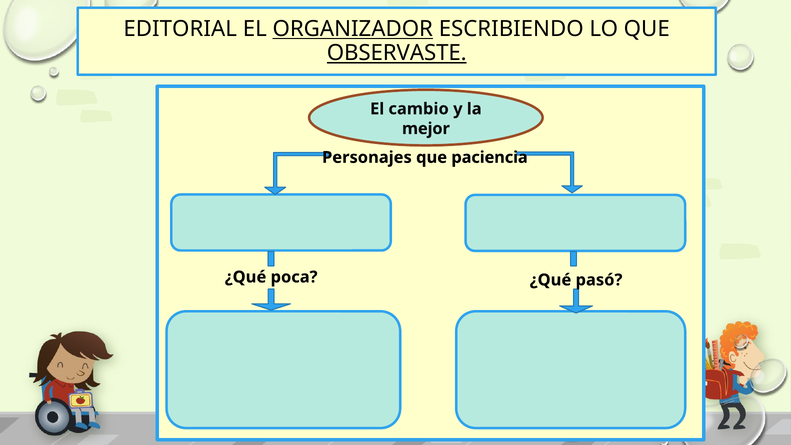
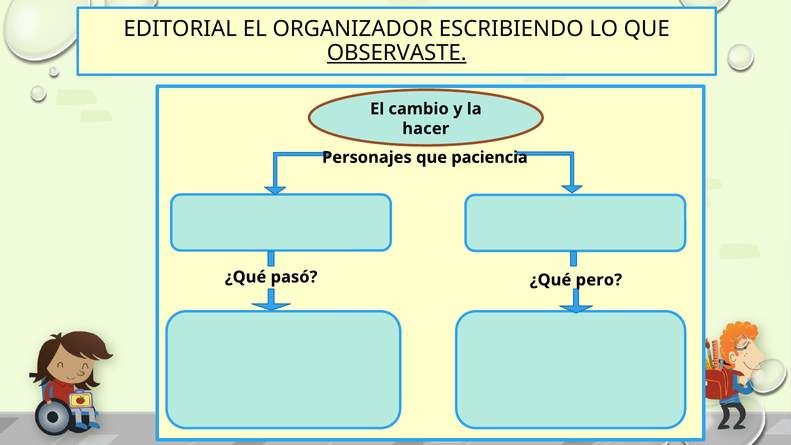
ORGANIZADOR underline: present -> none
mejor: mejor -> hacer
poca: poca -> pasó
pasó: pasó -> pero
